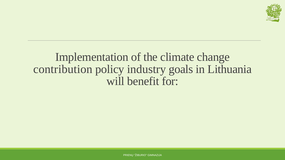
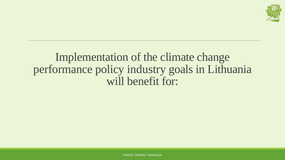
contribution: contribution -> performance
